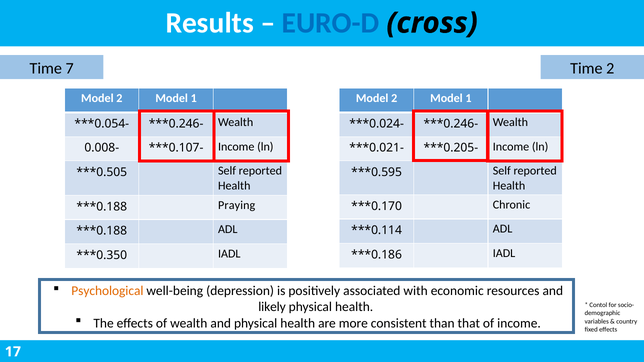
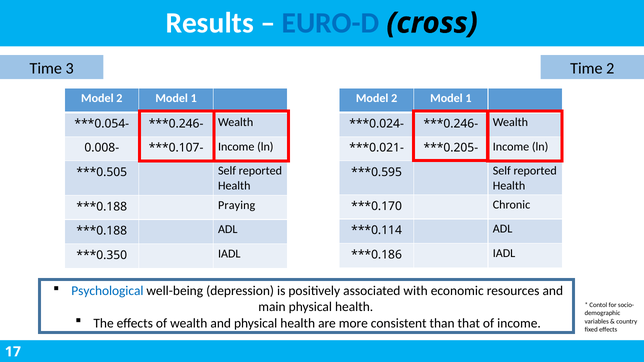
7: 7 -> 3
Psychological colour: orange -> blue
likely: likely -> main
